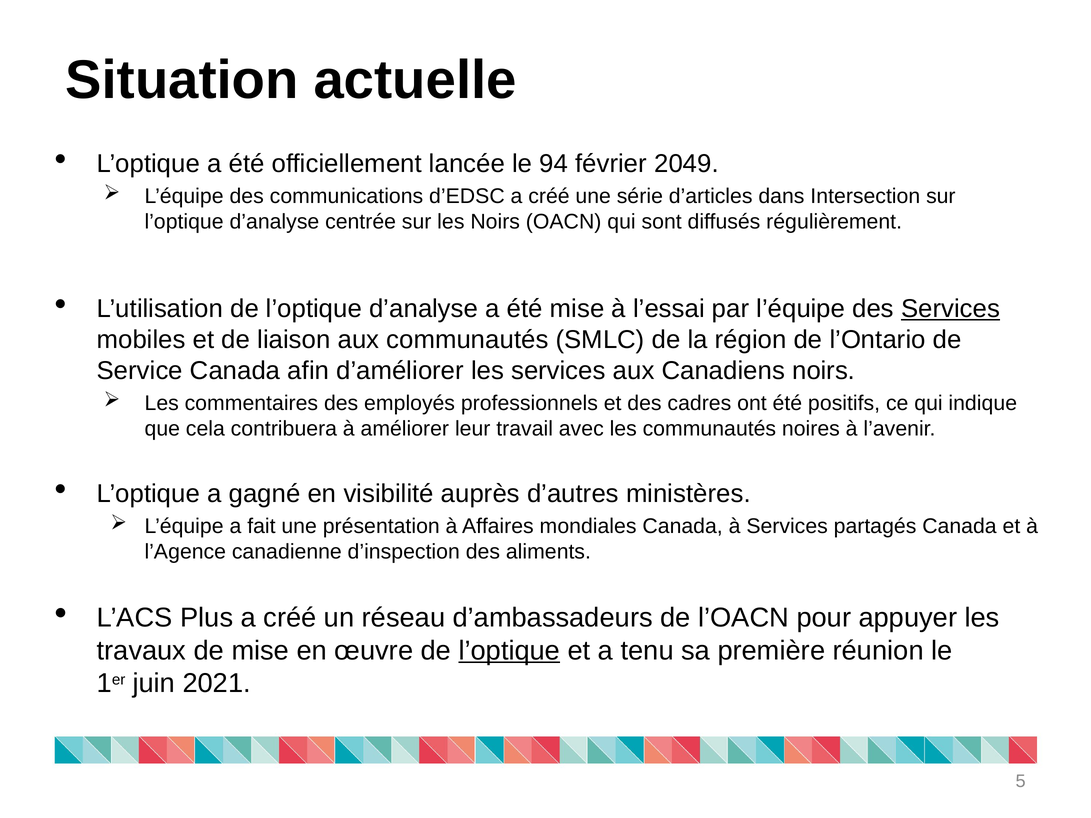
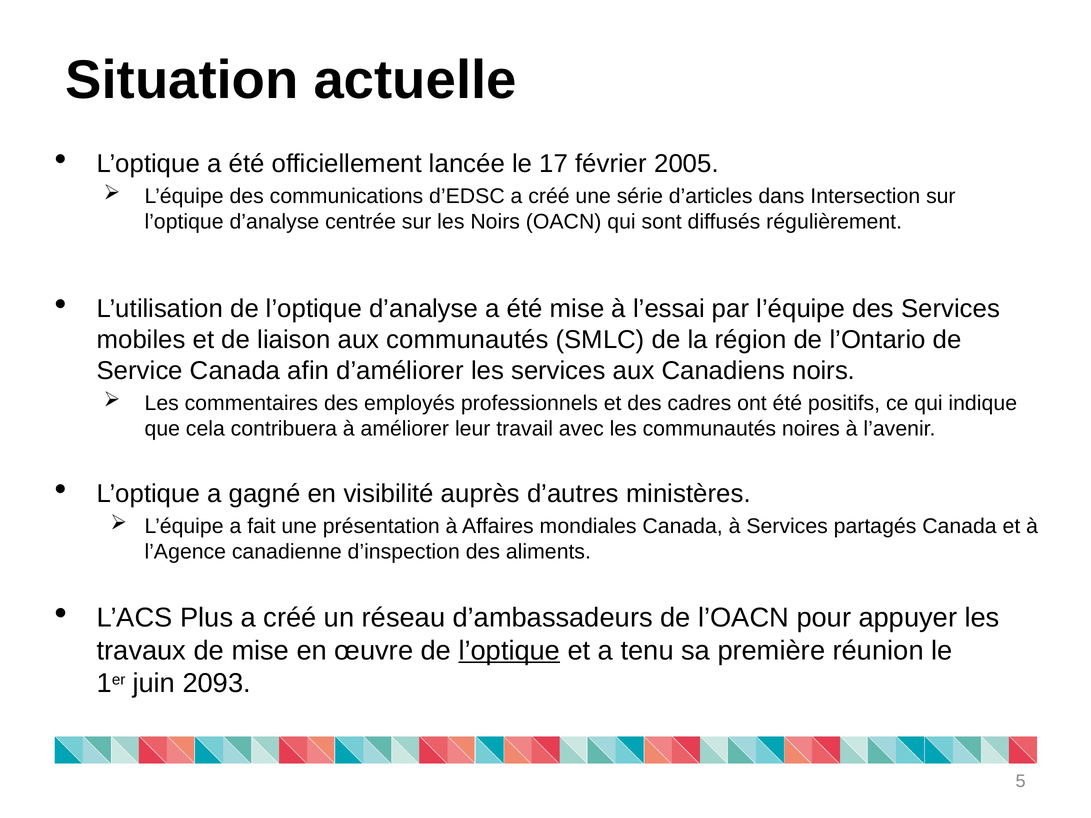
94: 94 -> 17
2049: 2049 -> 2005
Services at (951, 309) underline: present -> none
2021: 2021 -> 2093
